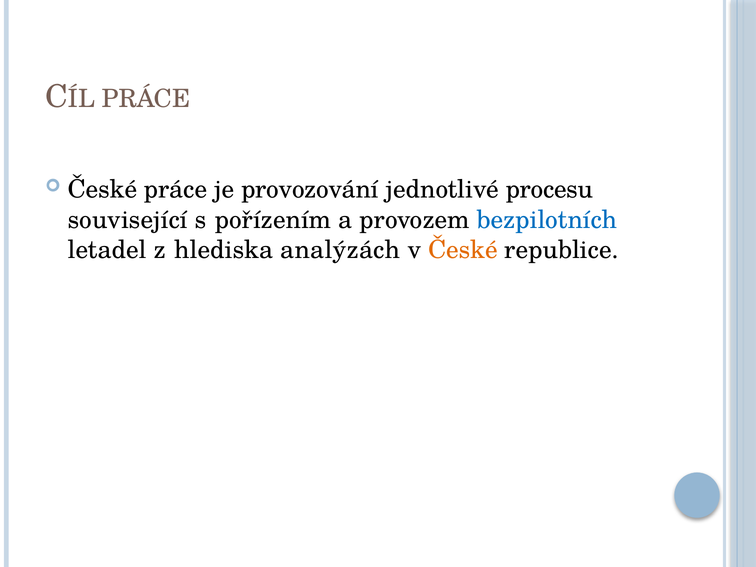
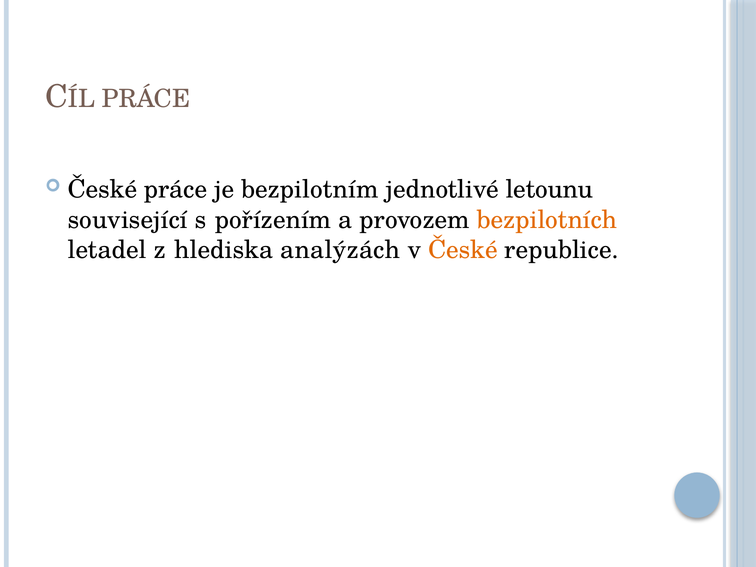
provozování: provozování -> bezpilotním
procesu: procesu -> letounu
bezpilotních colour: blue -> orange
